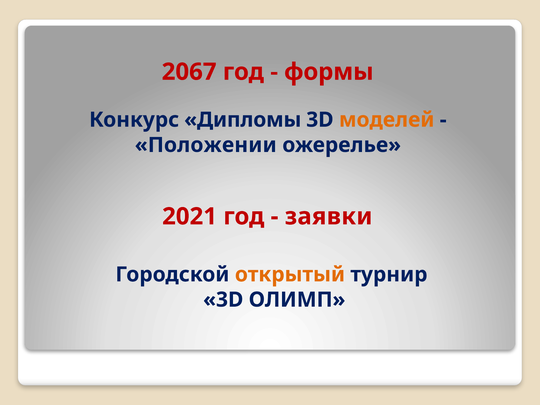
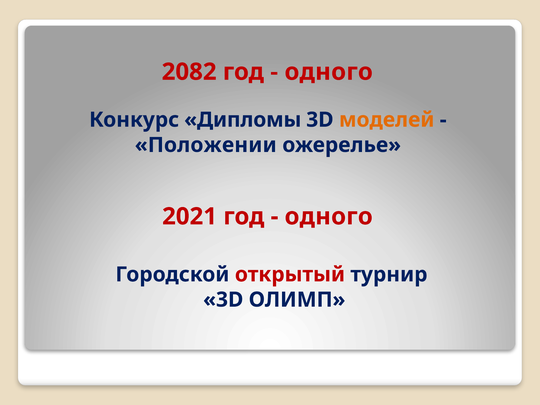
2067: 2067 -> 2082
формы at (329, 72): формы -> одного
заявки at (329, 216): заявки -> одного
открытый colour: orange -> red
